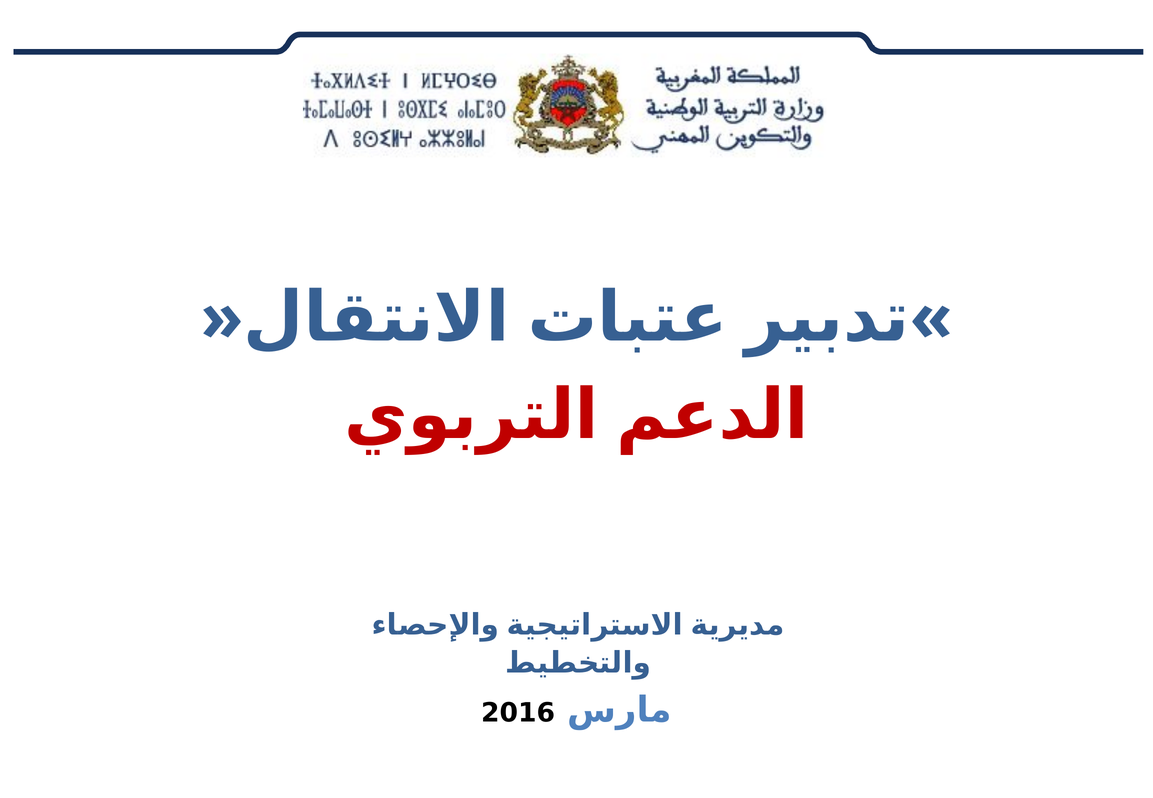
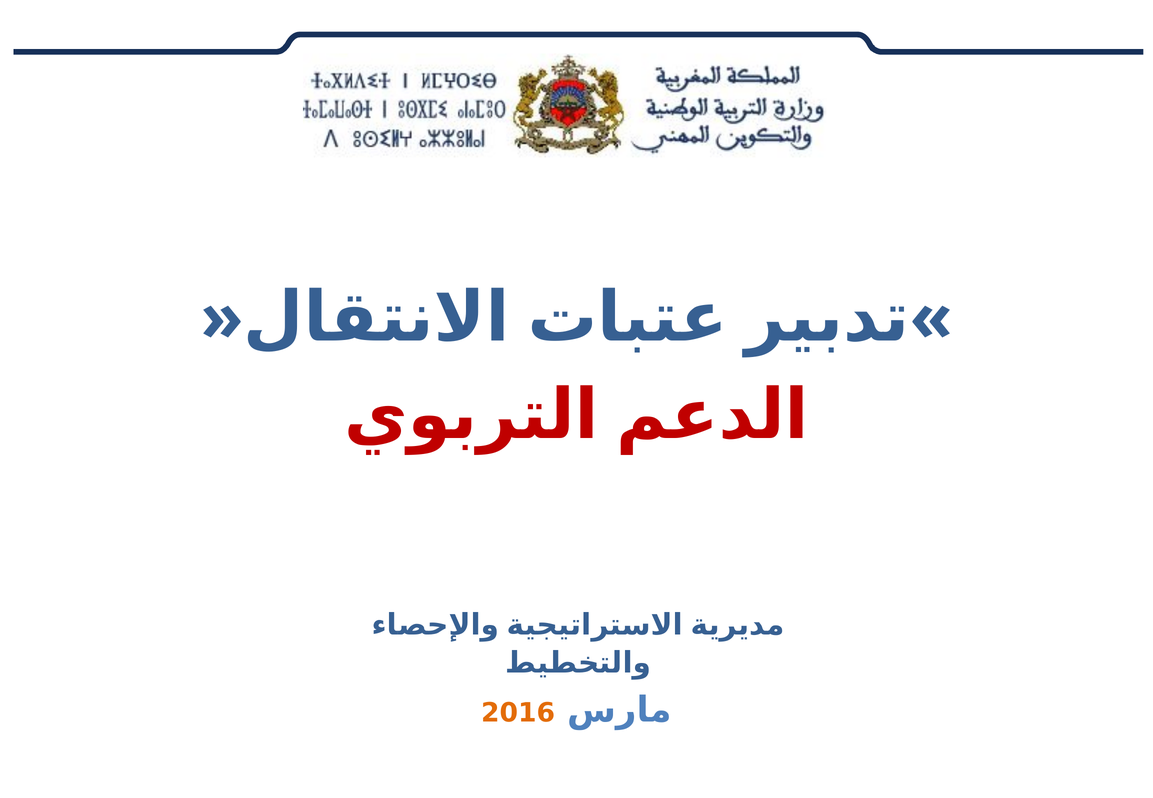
2016 colour: black -> orange
